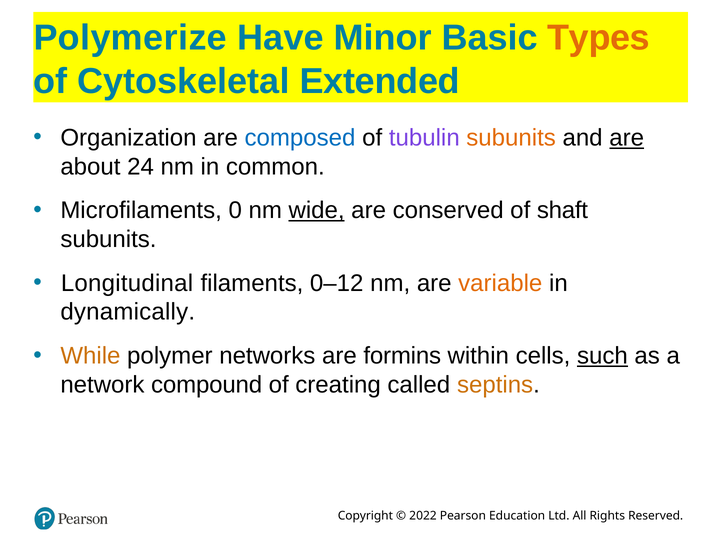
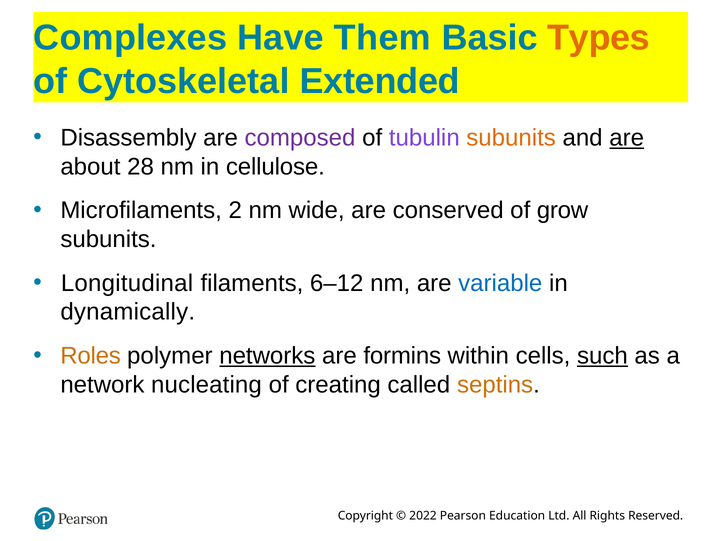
Polymerize: Polymerize -> Complexes
Minor: Minor -> Them
Organization: Organization -> Disassembly
composed colour: blue -> purple
24: 24 -> 28
common: common -> cellulose
0: 0 -> 2
wide underline: present -> none
shaft: shaft -> grow
0–12: 0–12 -> 6–12
variable colour: orange -> blue
While: While -> Roles
networks underline: none -> present
compound: compound -> nucleating
